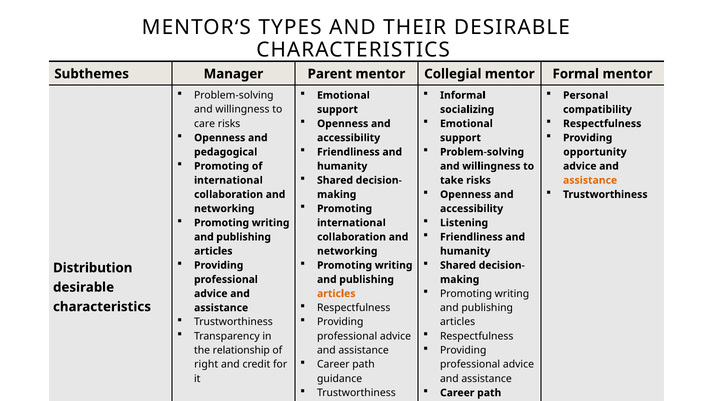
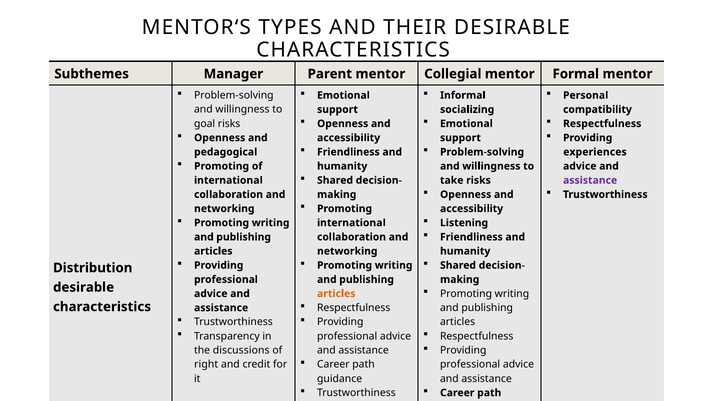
care: care -> goal
opportunity: opportunity -> experiences
assistance at (590, 180) colour: orange -> purple
relationship: relationship -> discussions
